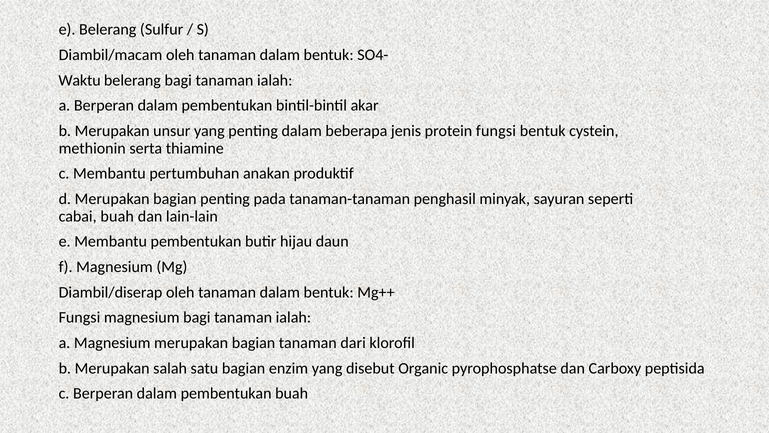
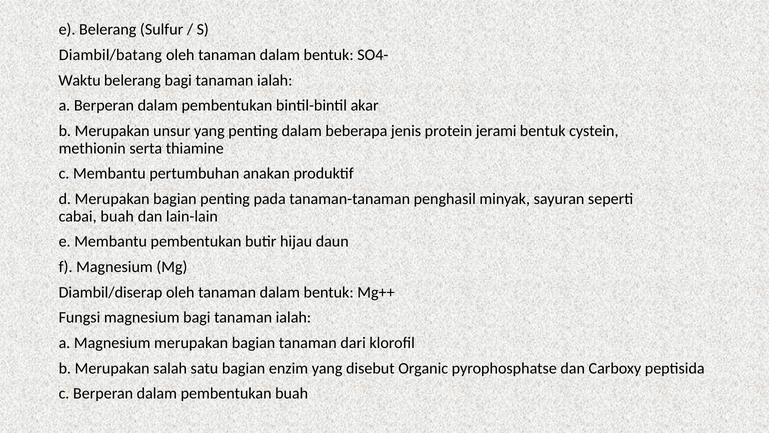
Diambil/macam: Diambil/macam -> Diambil/batang
protein fungsi: fungsi -> jerami
